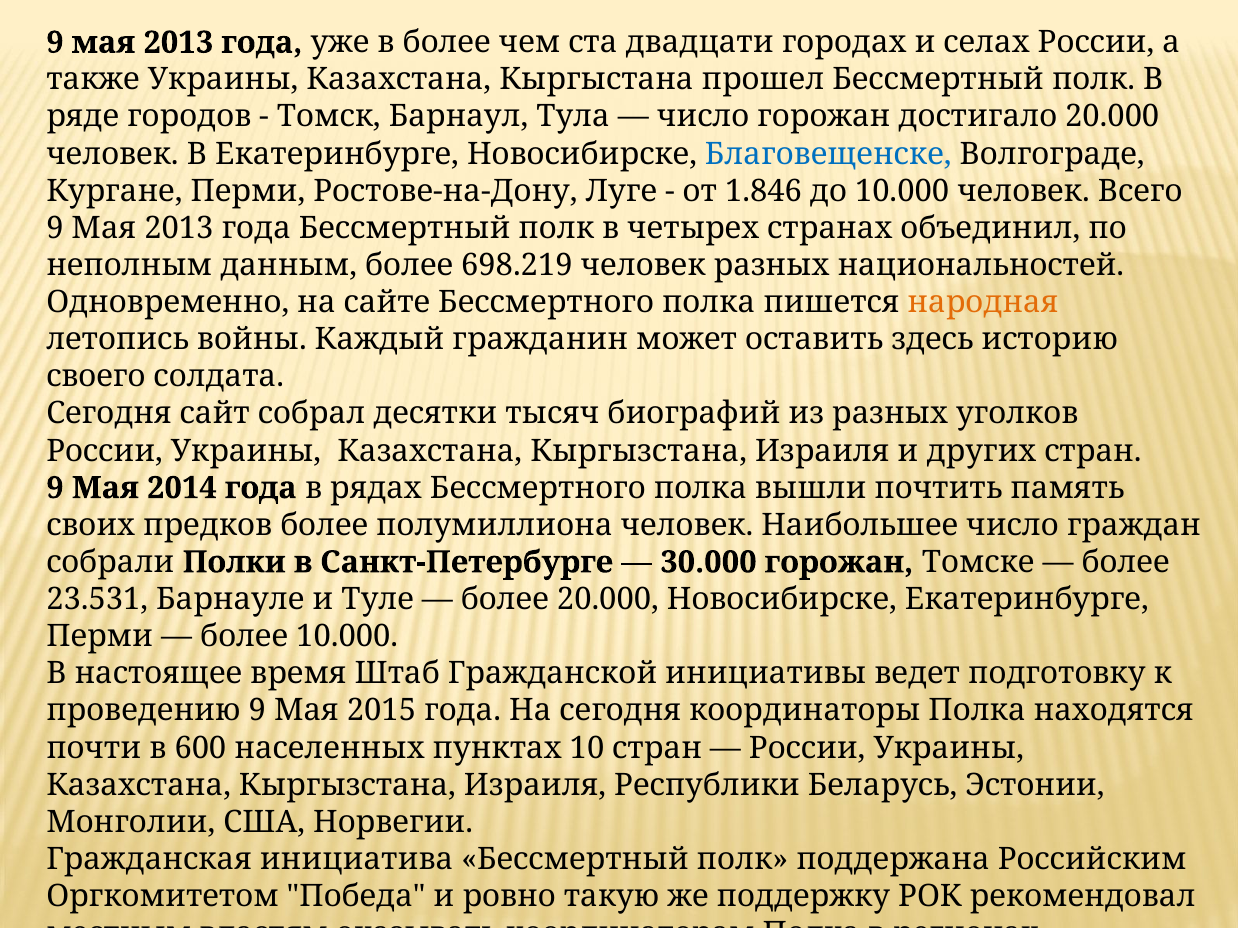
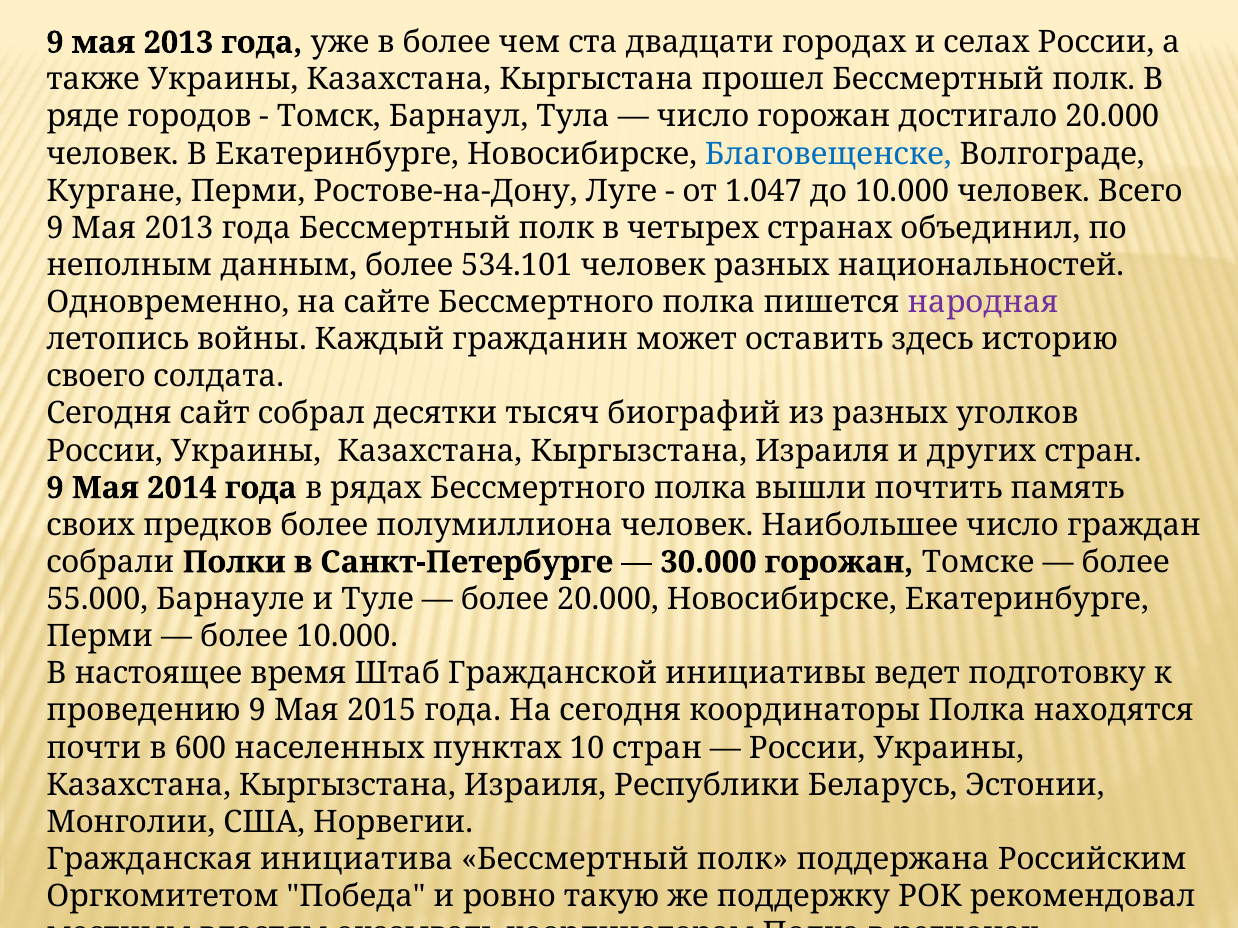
1.846: 1.846 -> 1.047
698.219: 698.219 -> 534.101
народная colour: orange -> purple
23.531: 23.531 -> 55.000
